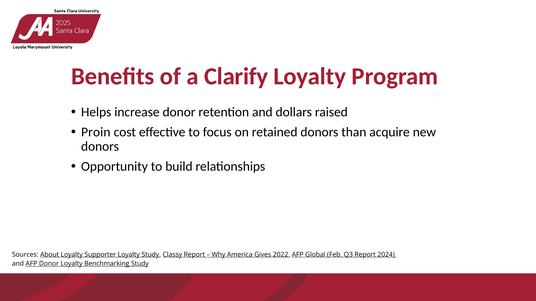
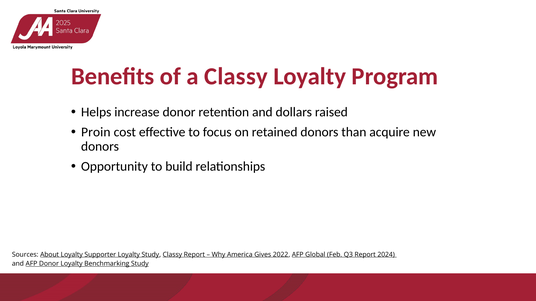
a Clarify: Clarify -> Classy
